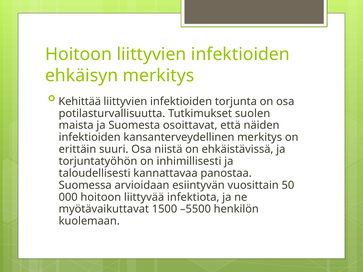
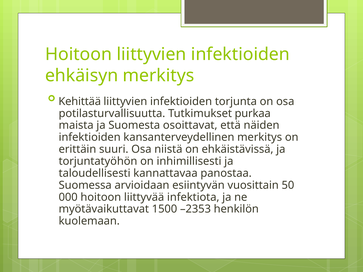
suolen: suolen -> purkaa
–5500: –5500 -> –2353
